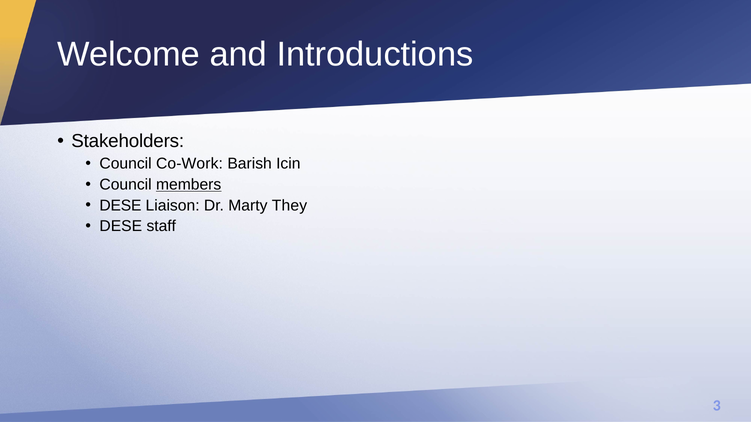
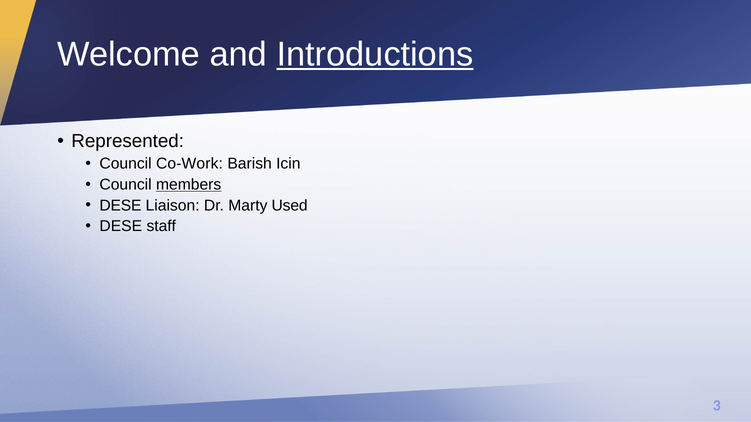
Introductions underline: none -> present
Stakeholders: Stakeholders -> Represented
They: They -> Used
